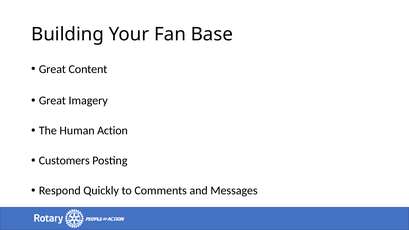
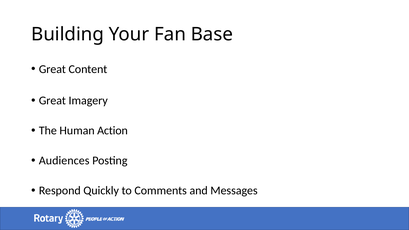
Customers: Customers -> Audiences
